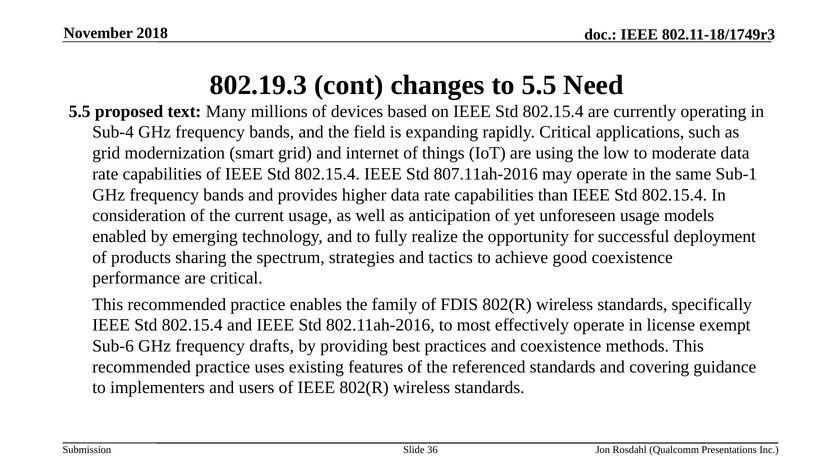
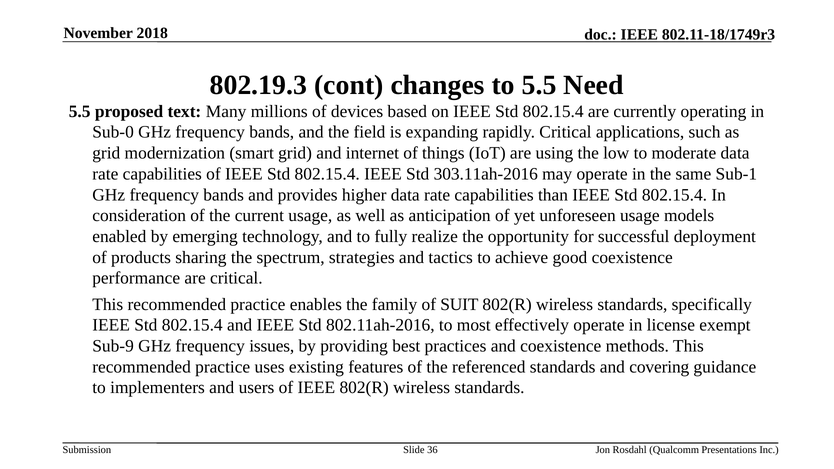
Sub-4: Sub-4 -> Sub-0
807.11ah-2016: 807.11ah-2016 -> 303.11ah-2016
FDIS: FDIS -> SUIT
Sub-6: Sub-6 -> Sub-9
drafts: drafts -> issues
